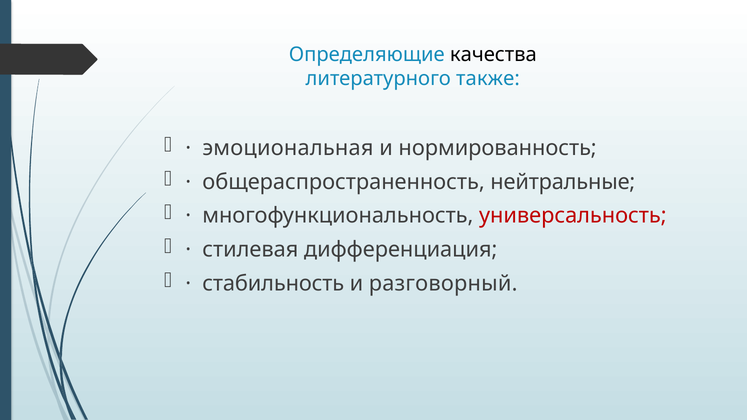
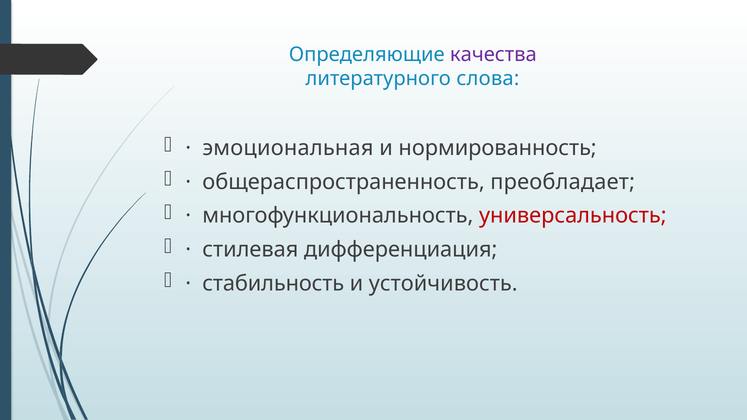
качества colour: black -> purple
также: также -> слова
нейтральные: нейтральные -> преобладает
разговорный: разговорный -> устойчивость
